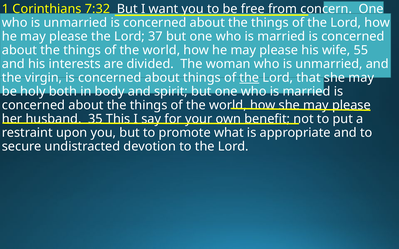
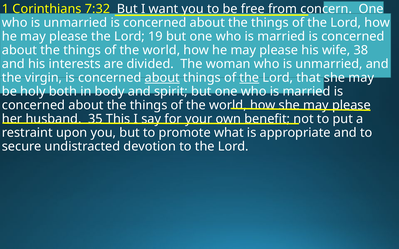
37: 37 -> 19
55: 55 -> 38
about at (162, 78) underline: none -> present
